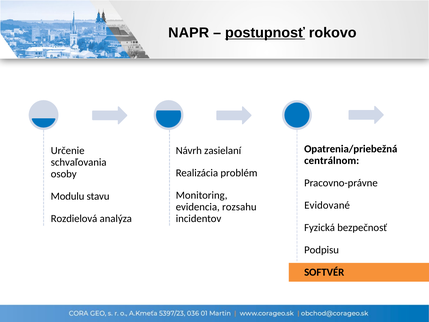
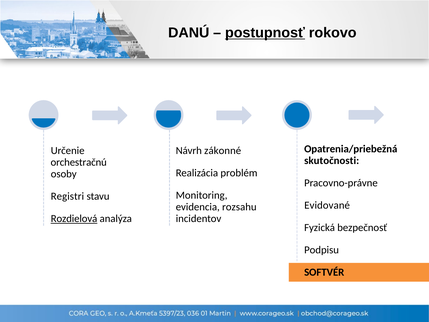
NAPR: NAPR -> DANÚ
zasielaní: zasielaní -> zákonné
centrálnom: centrálnom -> skutočnosti
schvaľovania: schvaľovania -> orchestračnú
Modulu: Modulu -> Registri
Rozdielová underline: none -> present
